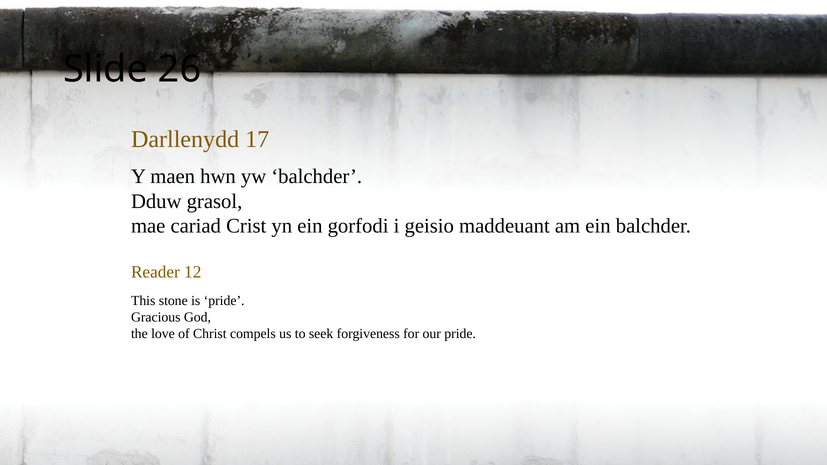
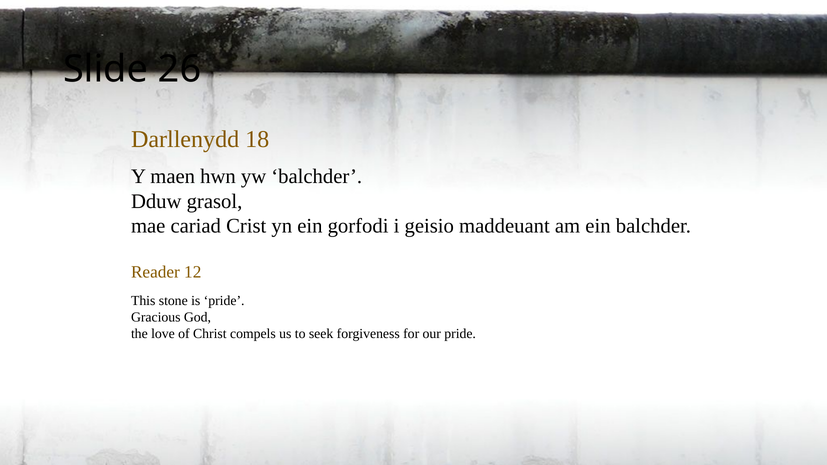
17: 17 -> 18
